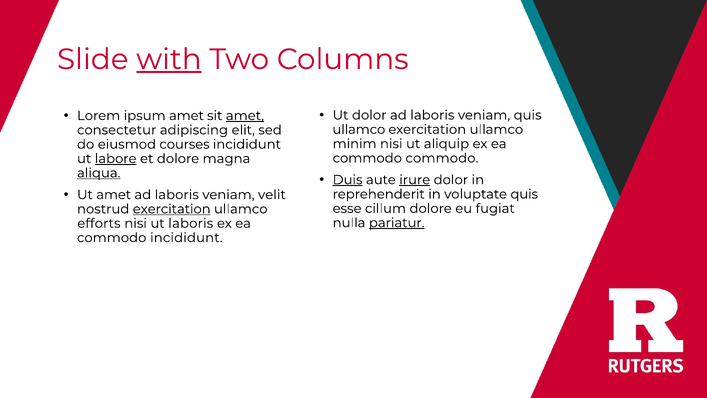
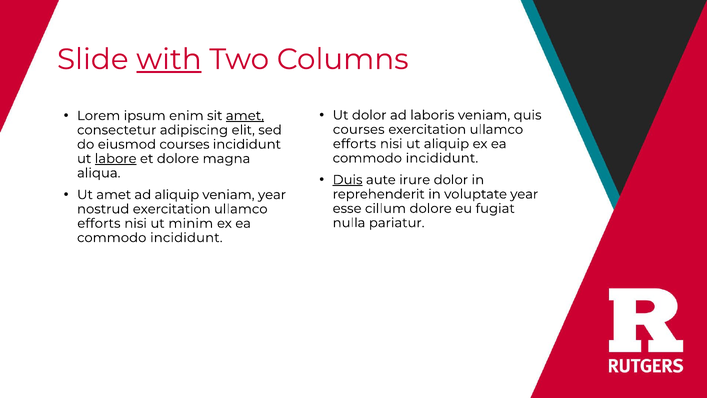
ipsum amet: amet -> enim
ullamco at (359, 129): ullamco -> courses
minim at (355, 144): minim -> efforts
commodo at (442, 158): commodo -> incididunt
aliqua underline: present -> none
irure underline: present -> none
laboris at (177, 195): laboris -> aliquip
veniam velit: velit -> year
voluptate quis: quis -> year
exercitation at (172, 209) underline: present -> none
pariatur underline: present -> none
ut laboris: laboris -> minim
